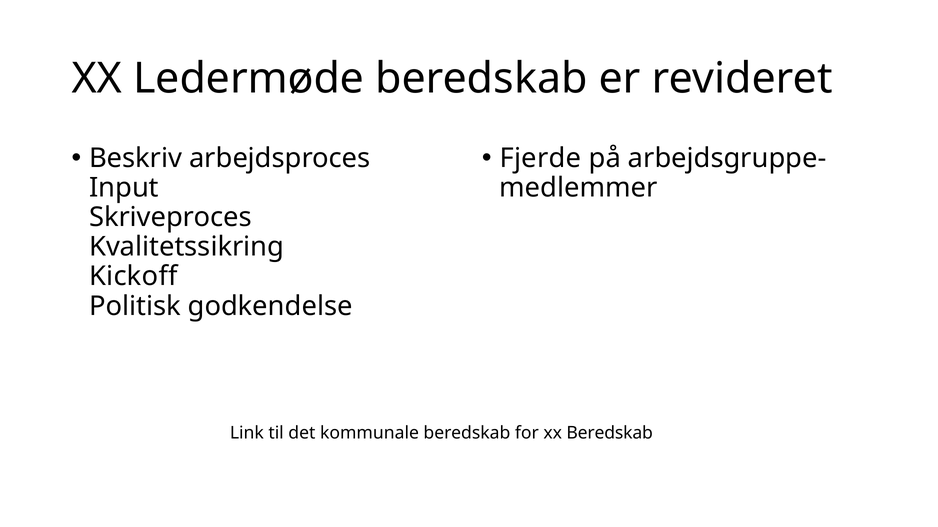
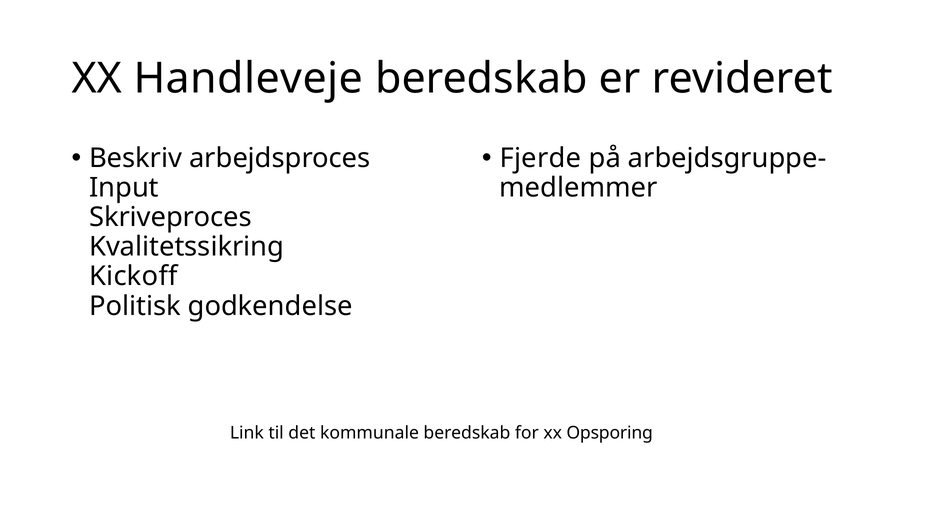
Ledermøde: Ledermøde -> Handleveje
xx Beredskab: Beredskab -> Opsporing
